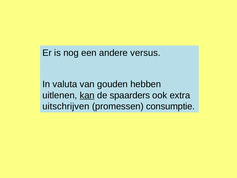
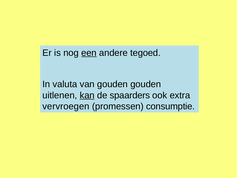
een underline: none -> present
versus: versus -> tegoed
gouden hebben: hebben -> gouden
uitschrijven: uitschrijven -> vervroegen
